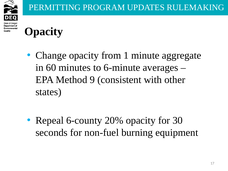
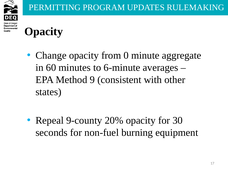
1: 1 -> 0
6-county: 6-county -> 9-county
